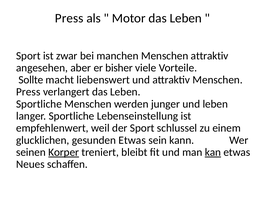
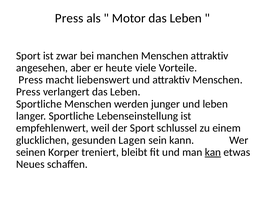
bisher: bisher -> heute
Sollte at (31, 80): Sollte -> Press
gesunden Etwas: Etwas -> Lagen
Korper underline: present -> none
